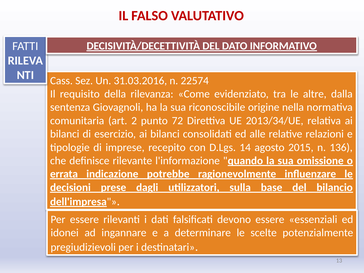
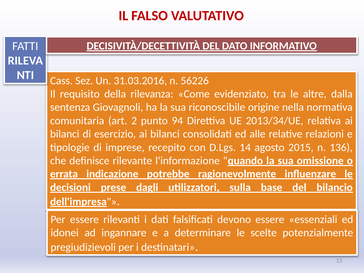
22574: 22574 -> 56226
72: 72 -> 94
